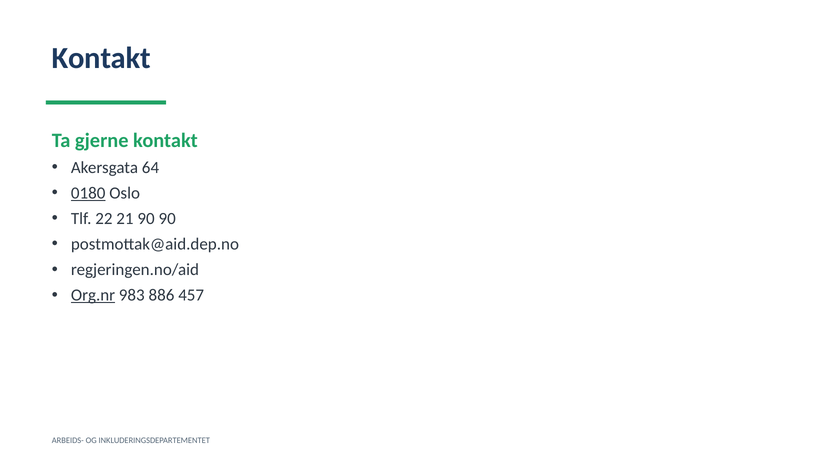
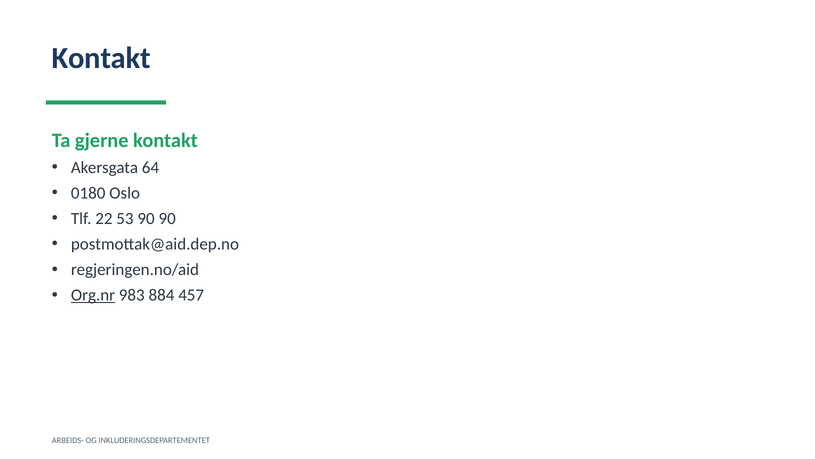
0180 underline: present -> none
21: 21 -> 53
886: 886 -> 884
